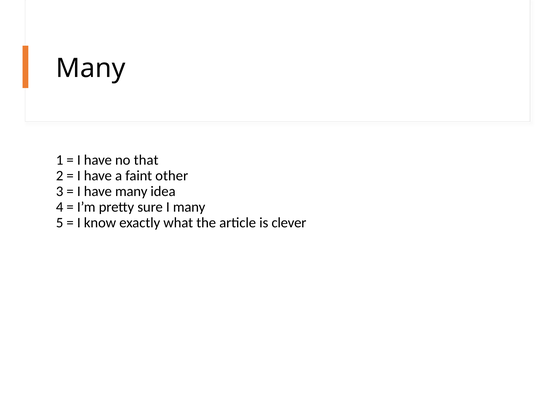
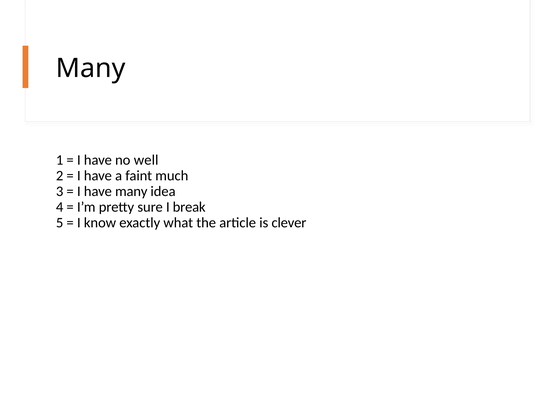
that: that -> well
other: other -> much
I many: many -> break
